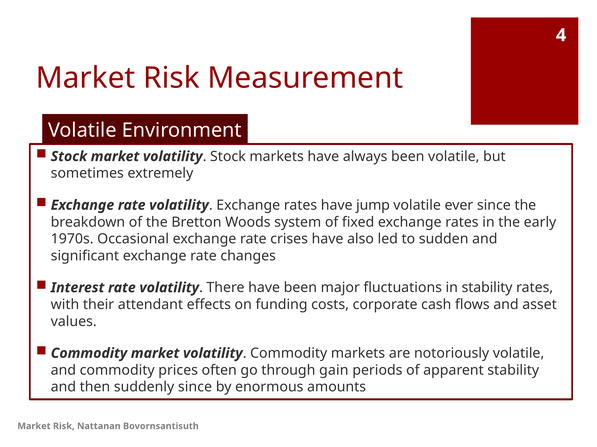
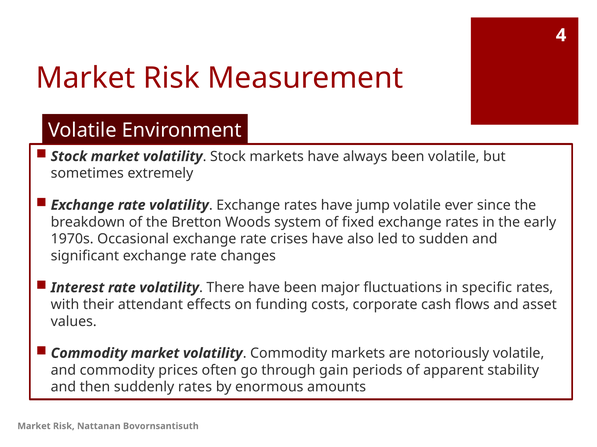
in stability: stability -> specific
suddenly since: since -> rates
